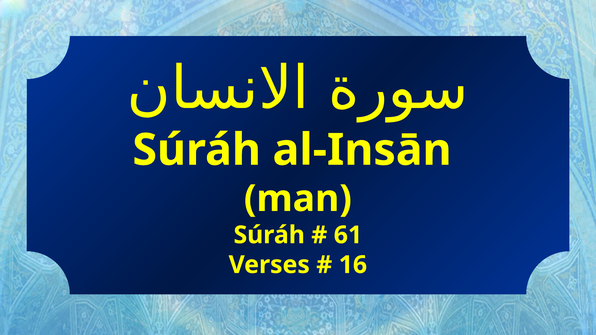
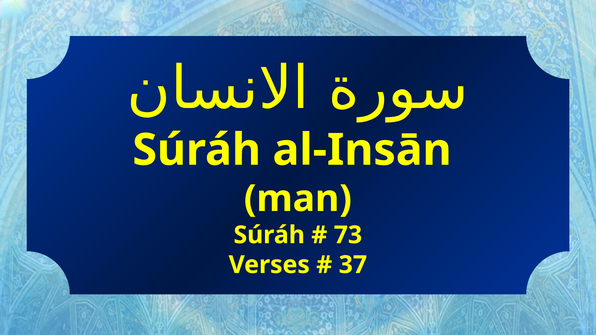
61: 61 -> 73
16: 16 -> 37
